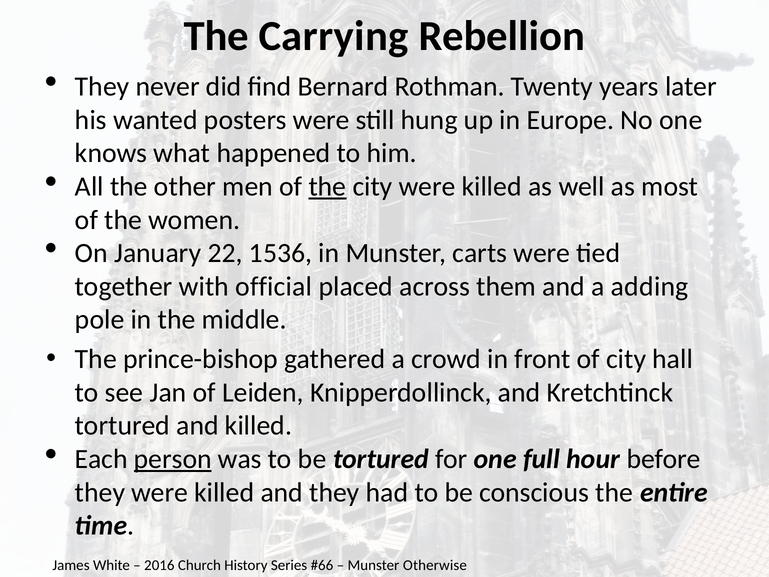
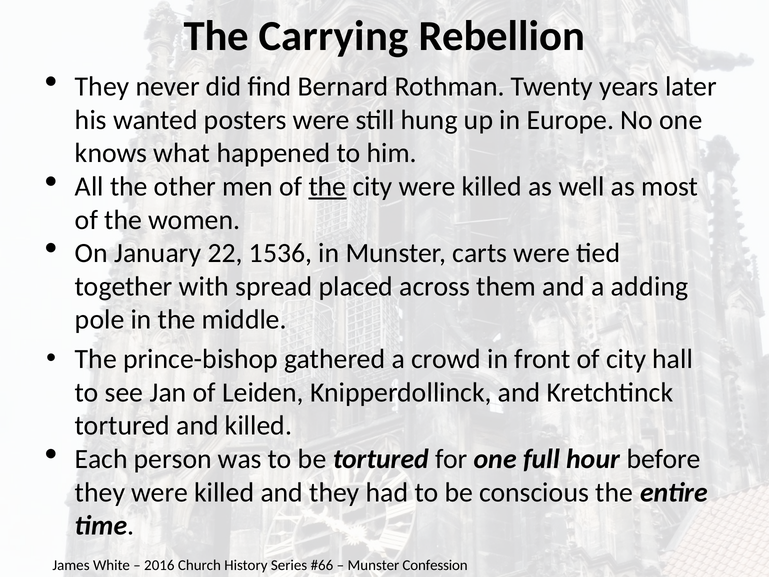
official: official -> spread
person underline: present -> none
Otherwise: Otherwise -> Confession
